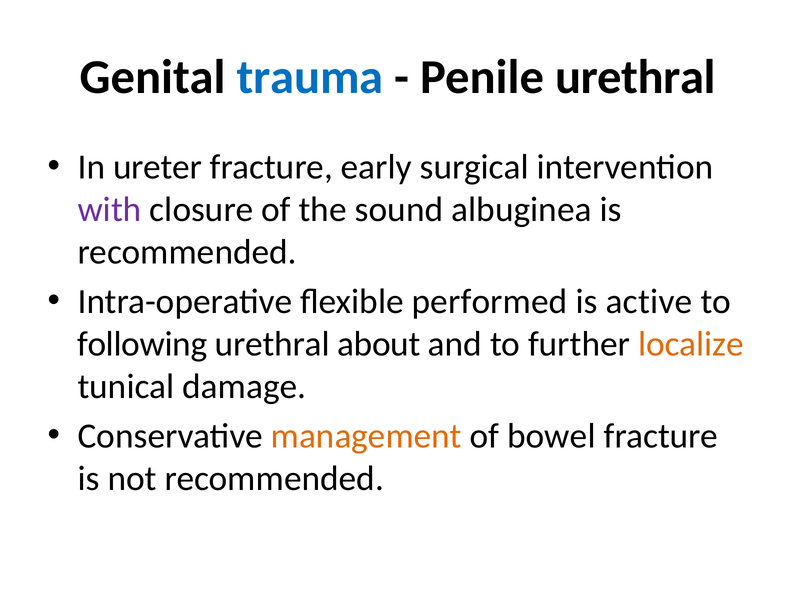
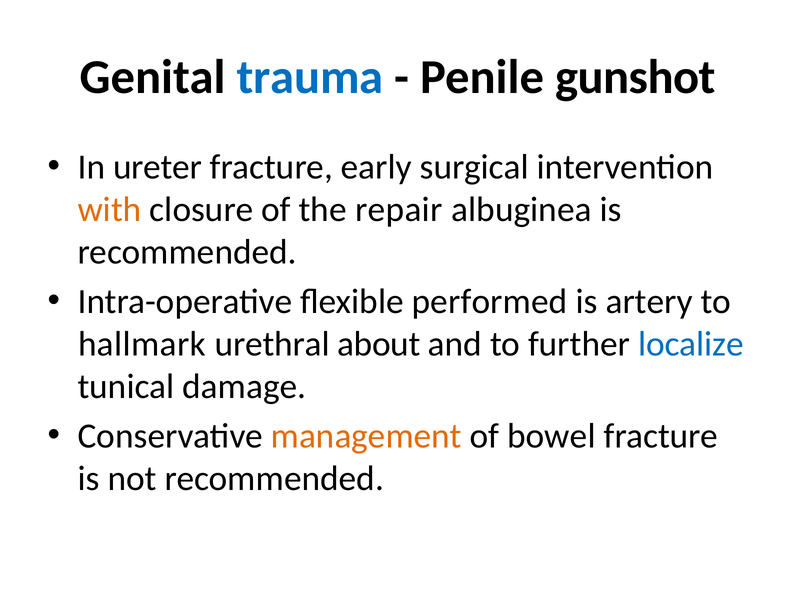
Penile urethral: urethral -> gunshot
with colour: purple -> orange
sound: sound -> repair
active: active -> artery
following: following -> hallmark
localize colour: orange -> blue
